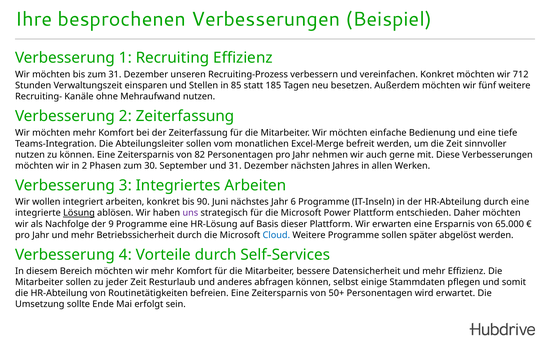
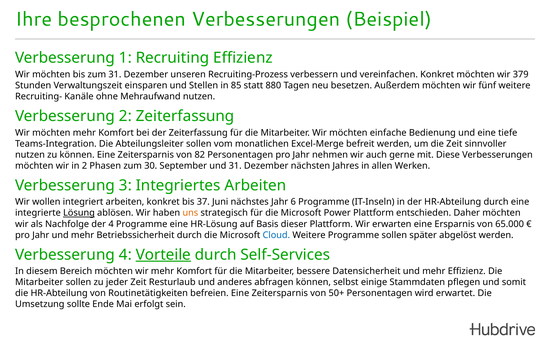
712: 712 -> 379
185: 185 -> 880
90: 90 -> 37
uns colour: purple -> orange
der 9: 9 -> 4
Vorteile underline: none -> present
